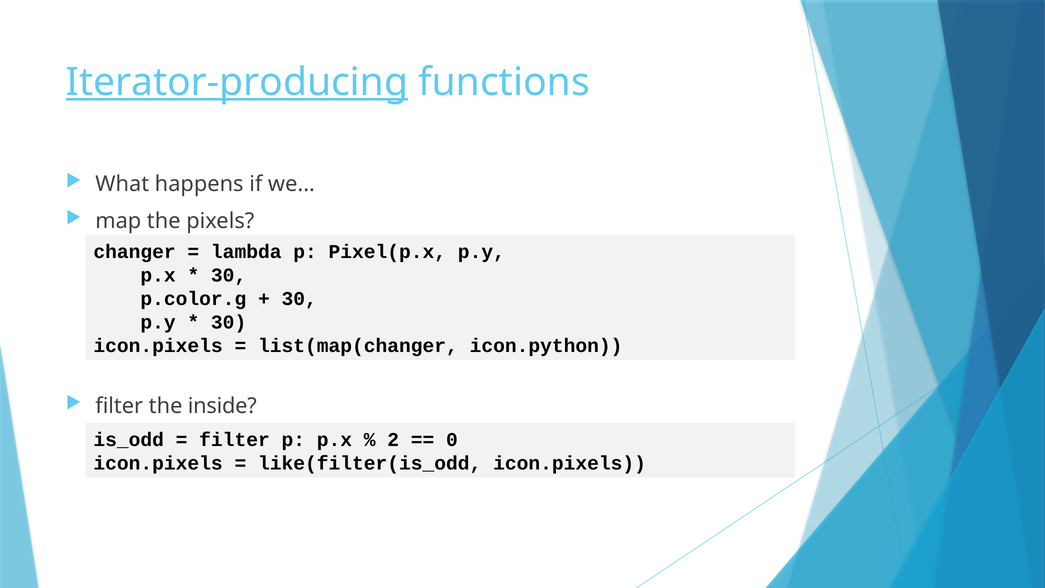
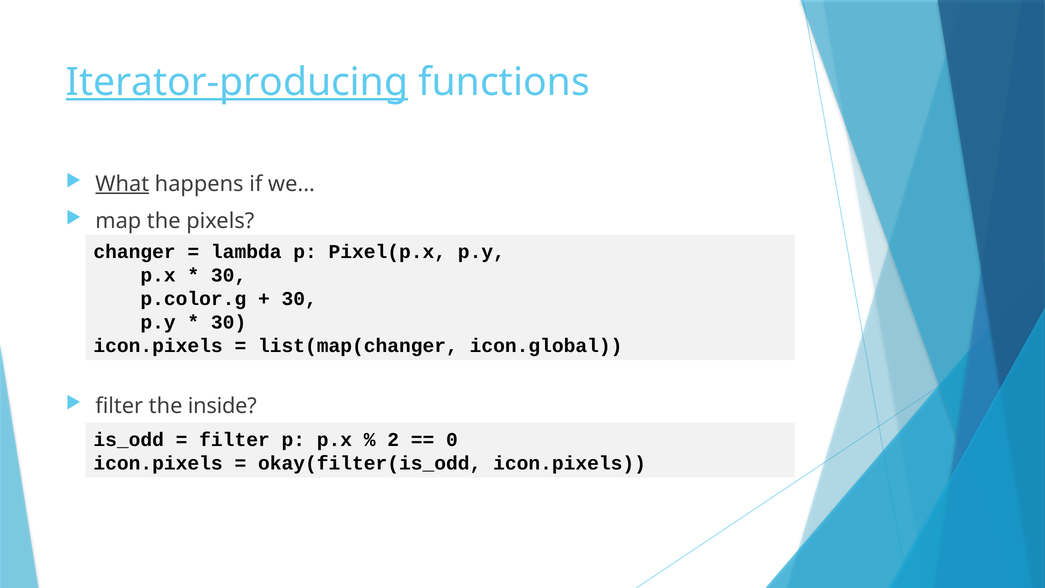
What underline: none -> present
icon.python: icon.python -> icon.global
like(filter(is_odd: like(filter(is_odd -> okay(filter(is_odd
